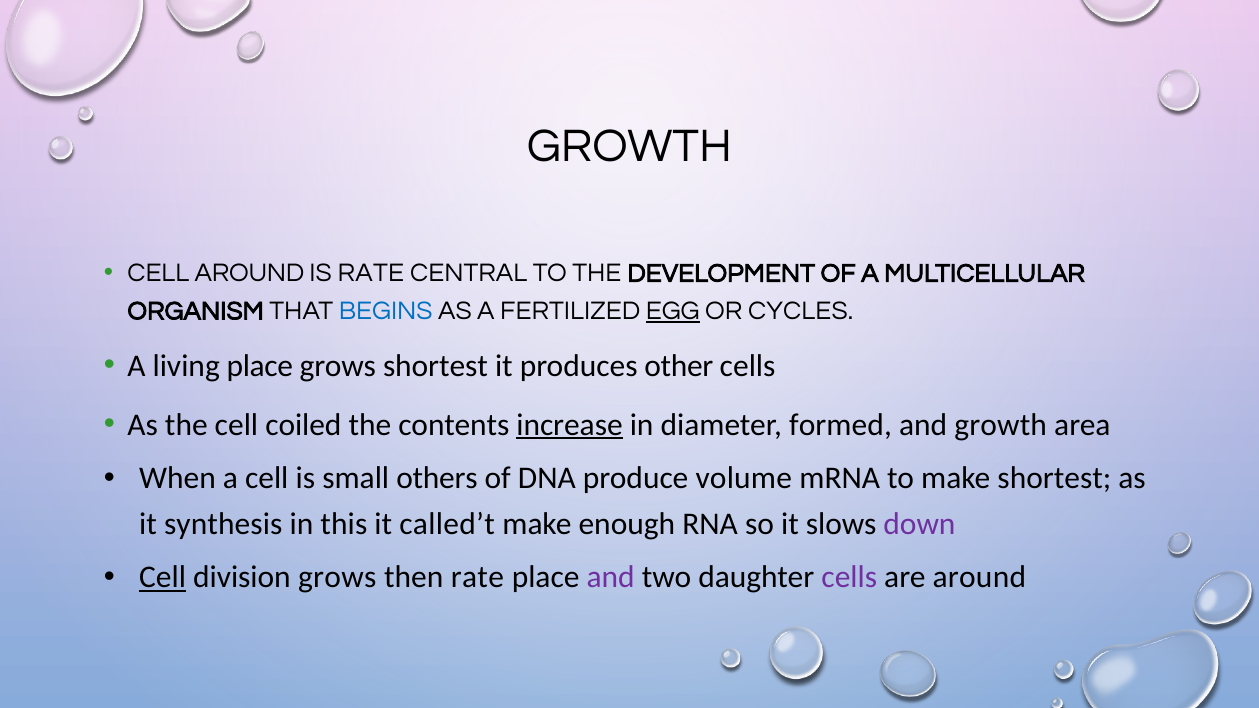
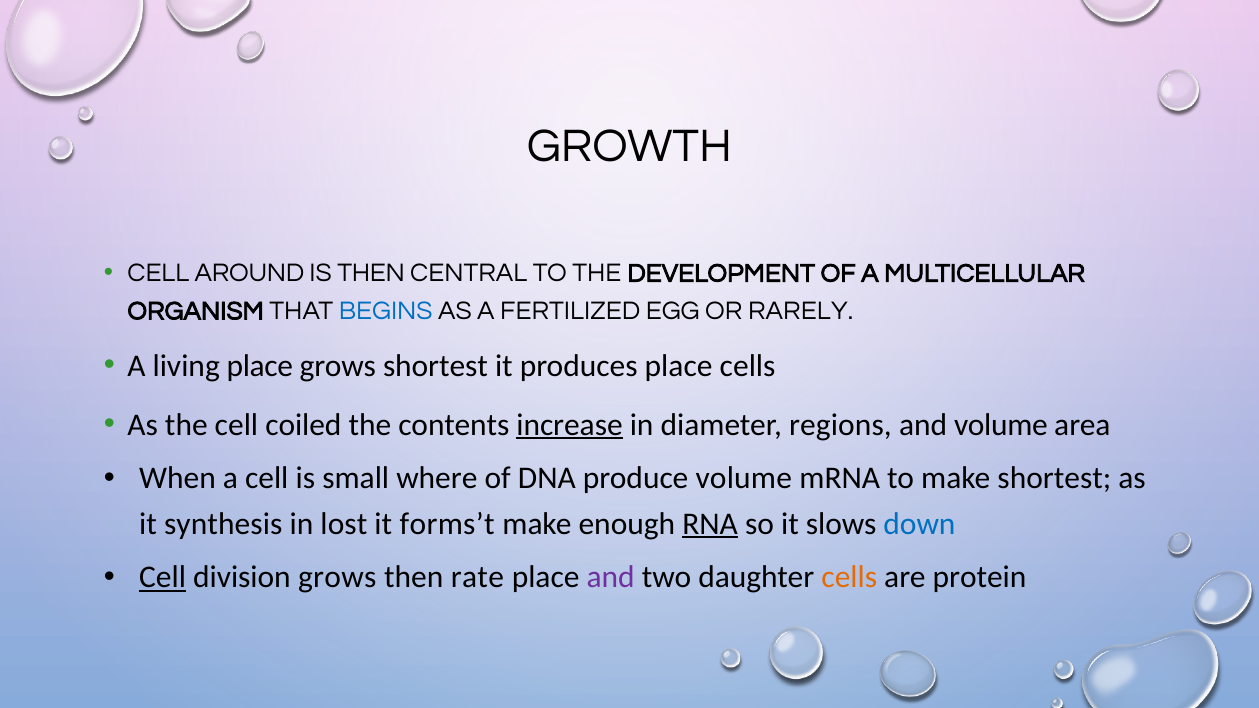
IS RATE: RATE -> THEN
EGG underline: present -> none
CYCLES: CYCLES -> RARELY
produces other: other -> place
formed: formed -> regions
and growth: growth -> volume
others: others -> where
this: this -> lost
called’t: called’t -> forms’t
RNA underline: none -> present
down colour: purple -> blue
cells at (849, 578) colour: purple -> orange
are around: around -> protein
